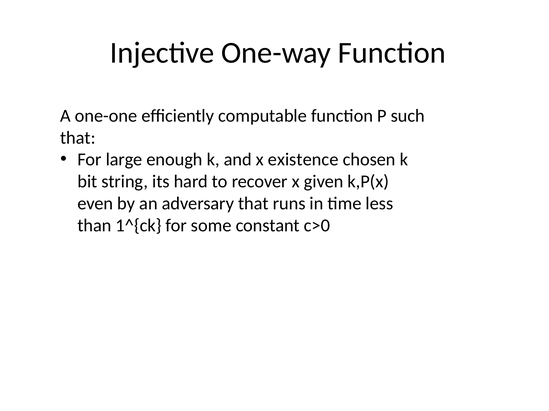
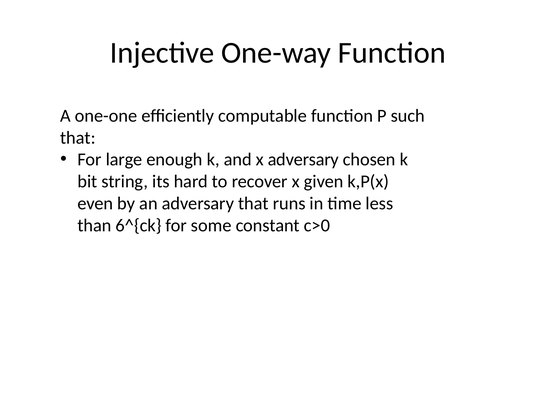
x existence: existence -> adversary
1^{ck: 1^{ck -> 6^{ck
